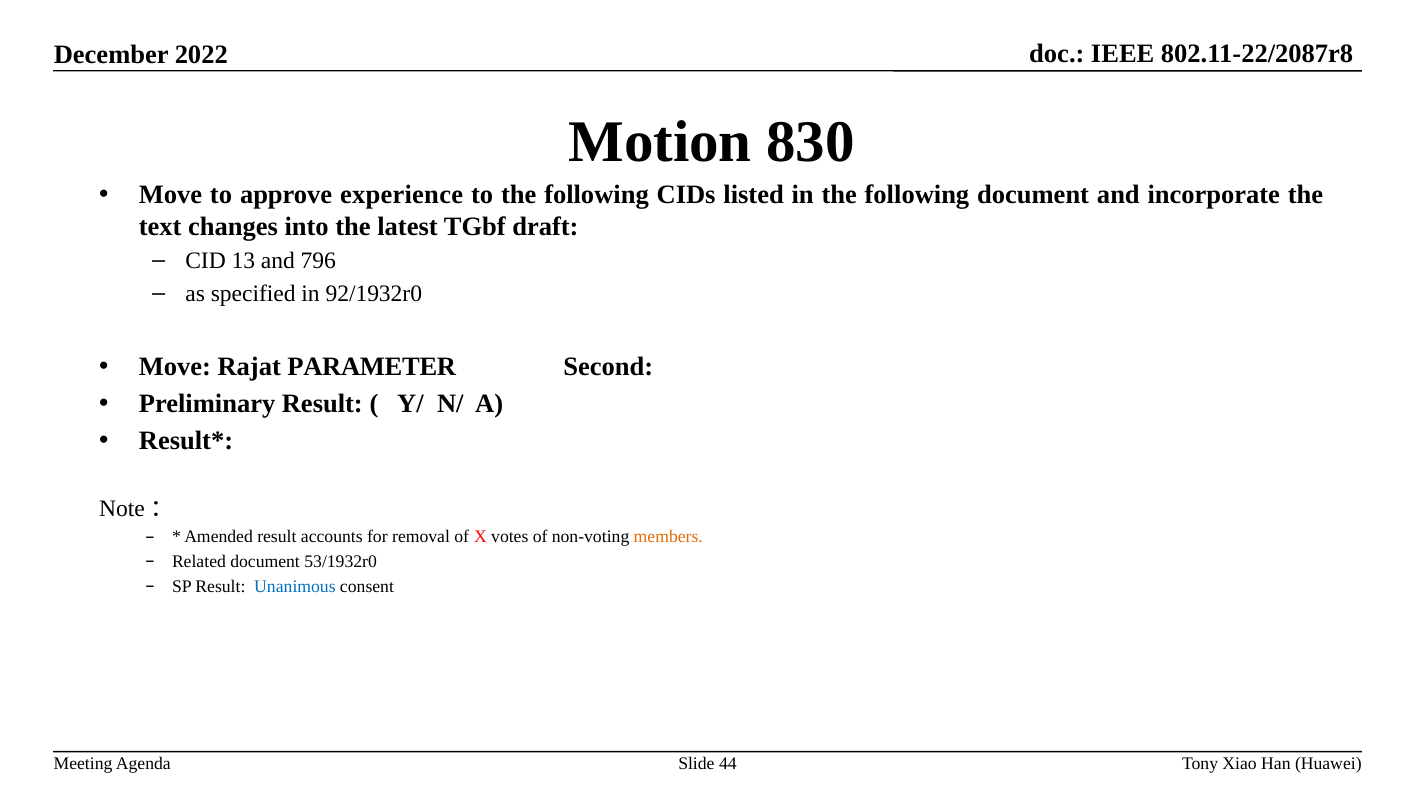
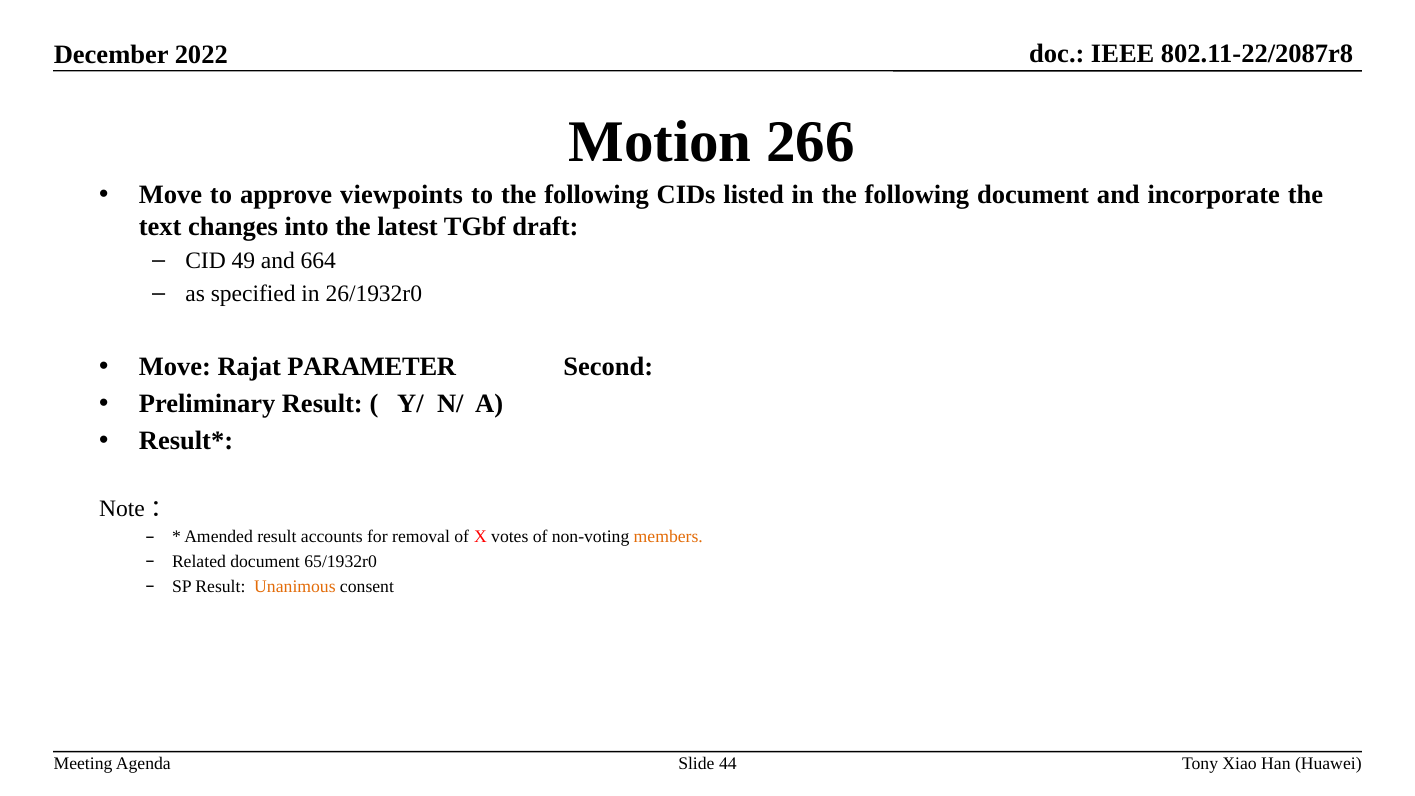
830: 830 -> 266
experience: experience -> viewpoints
13: 13 -> 49
796: 796 -> 664
92/1932r0: 92/1932r0 -> 26/1932r0
53/1932r0: 53/1932r0 -> 65/1932r0
Unanimous colour: blue -> orange
